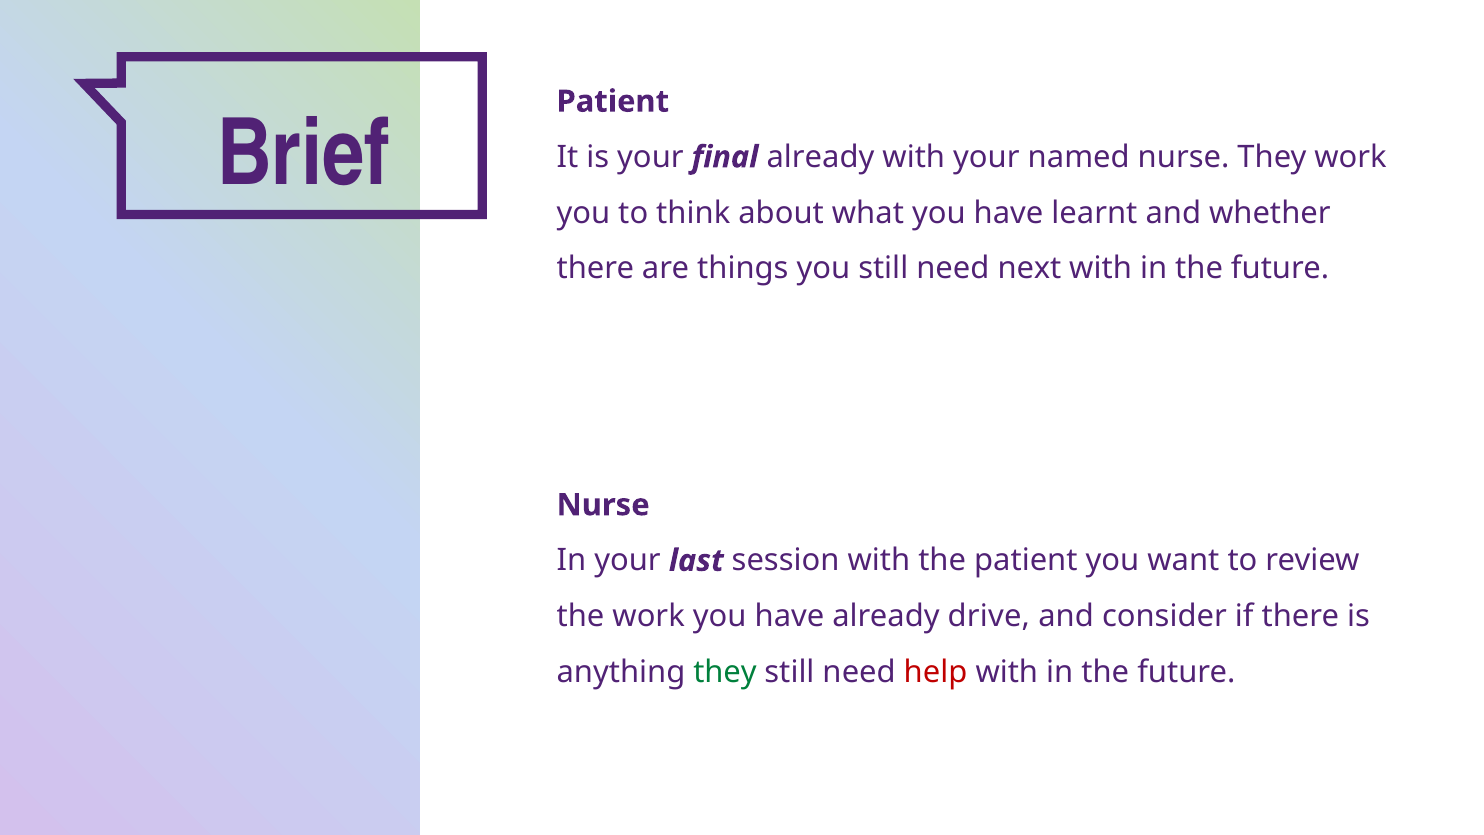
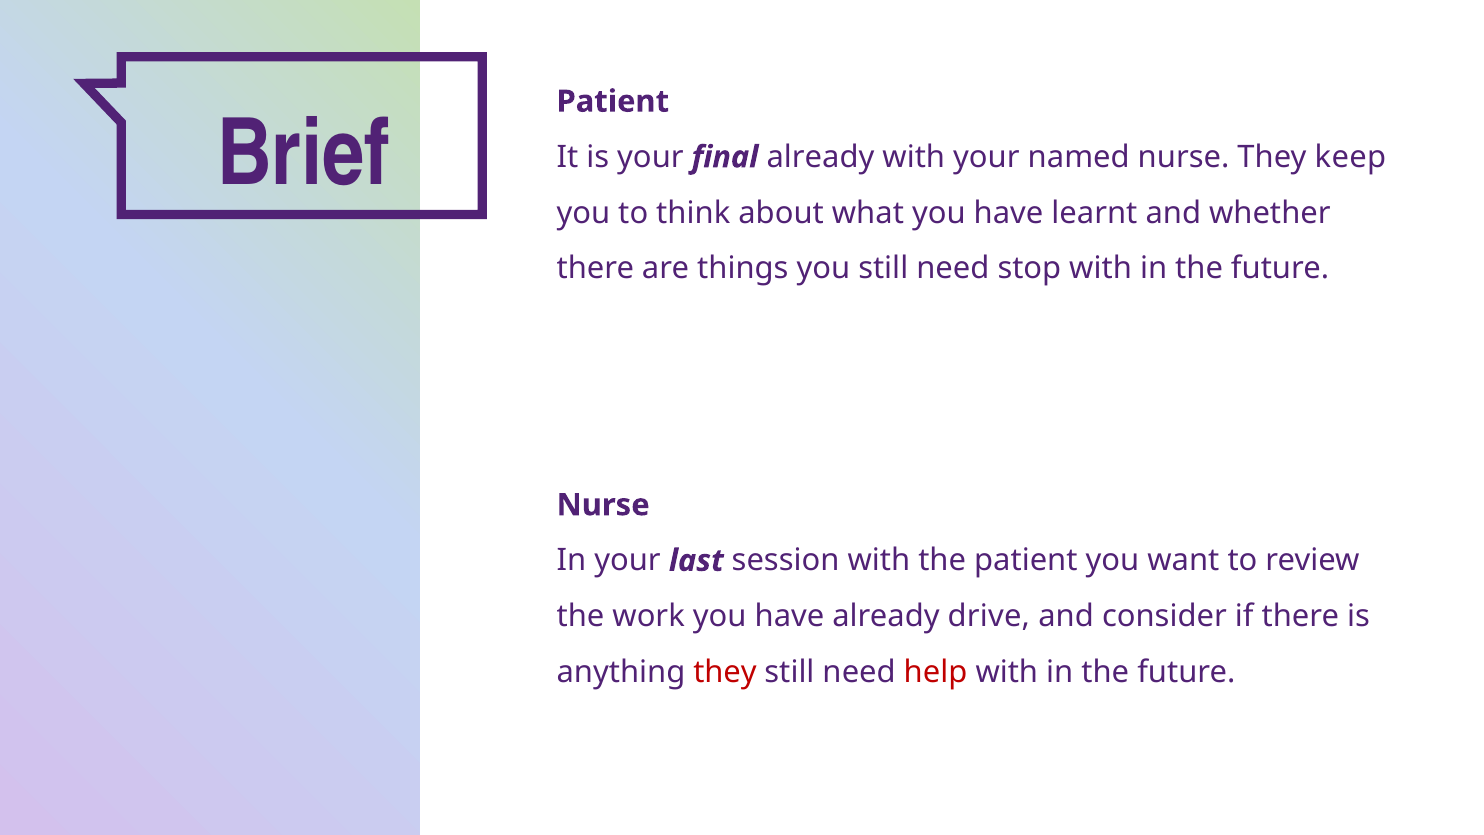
They work: work -> keep
next: next -> stop
they at (725, 672) colour: green -> red
